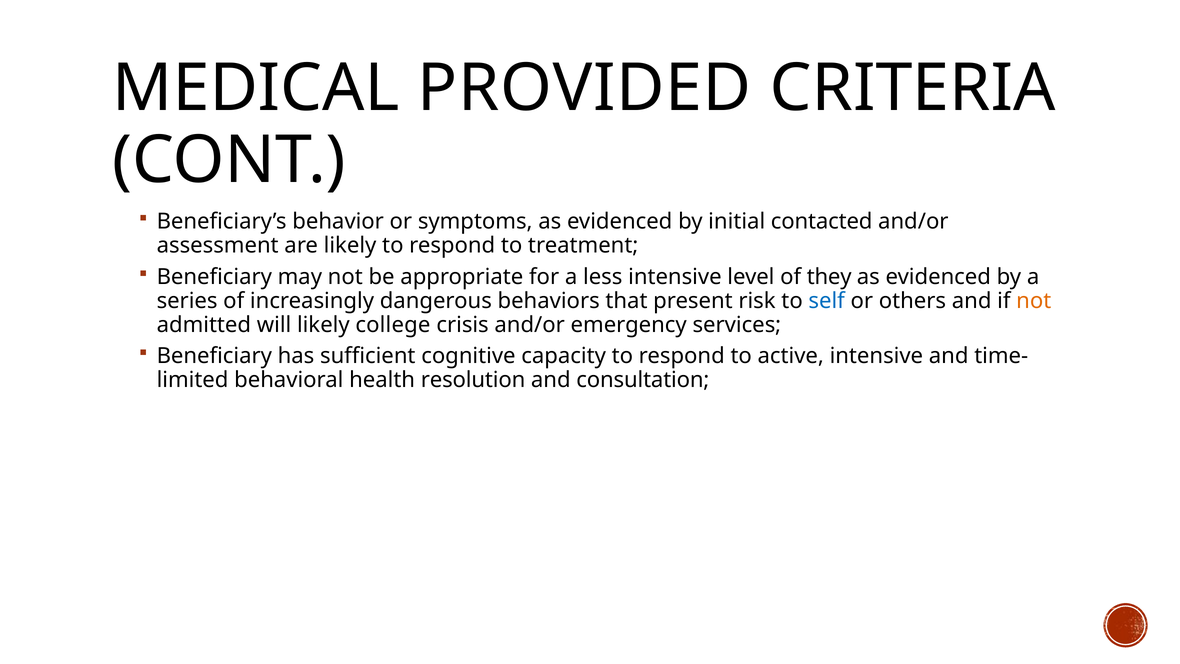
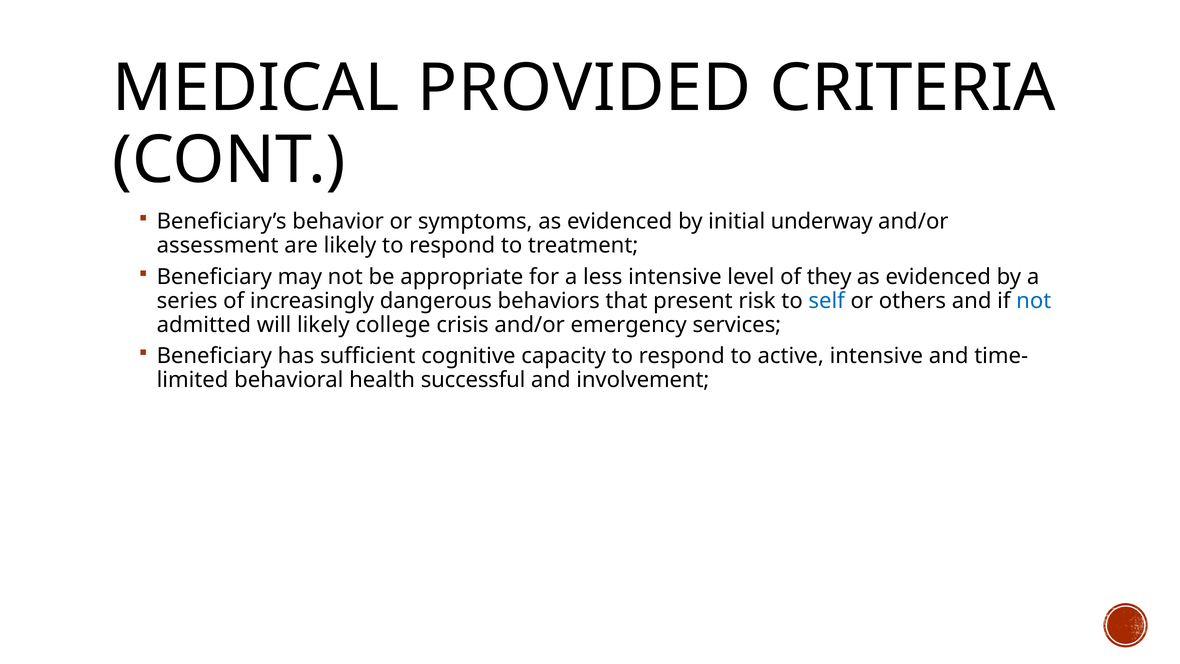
contacted: contacted -> underway
not at (1034, 301) colour: orange -> blue
resolution: resolution -> successful
consultation: consultation -> involvement
